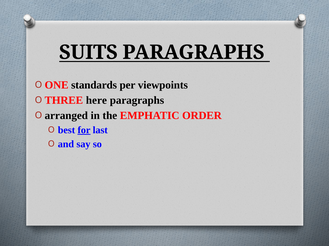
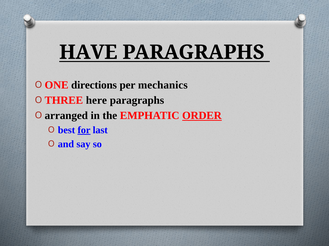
SUITS: SUITS -> HAVE
standards: standards -> directions
viewpoints: viewpoints -> mechanics
ORDER underline: none -> present
